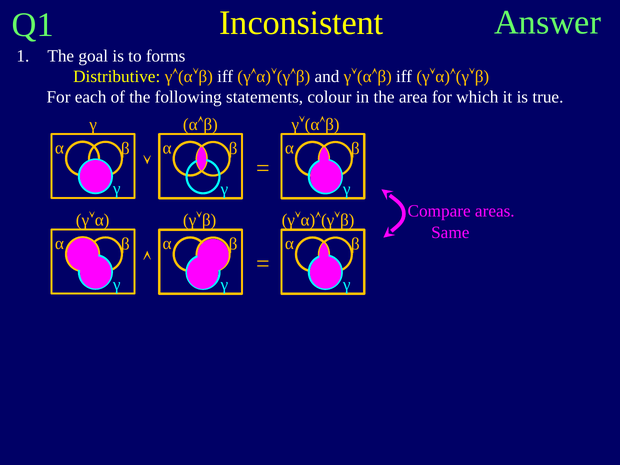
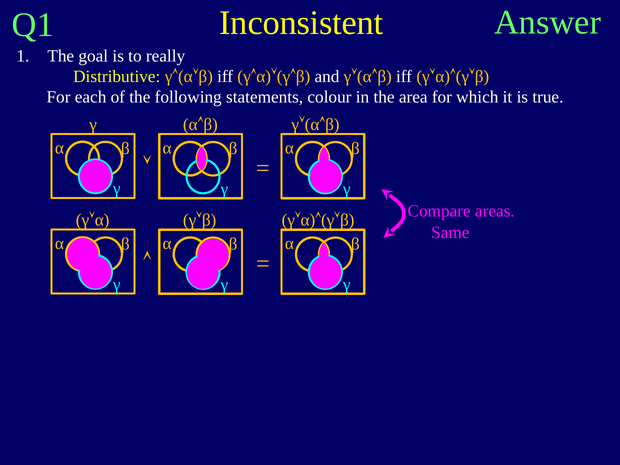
forms: forms -> really
